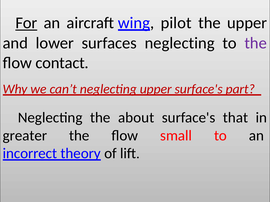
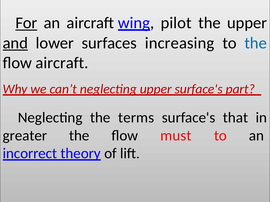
and underline: none -> present
surfaces neglecting: neglecting -> increasing
the at (256, 43) colour: purple -> blue
flow contact: contact -> aircraft
about: about -> terms
small: small -> must
